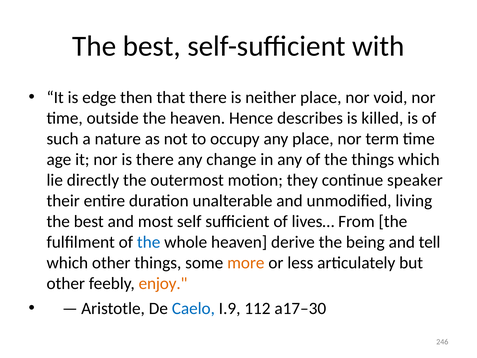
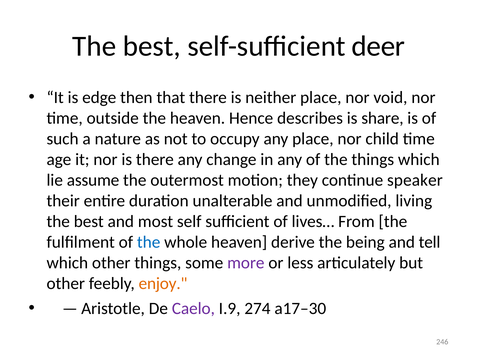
with: with -> deer
killed: killed -> share
term: term -> child
directly: directly -> assume
more colour: orange -> purple
Caelo colour: blue -> purple
112: 112 -> 274
